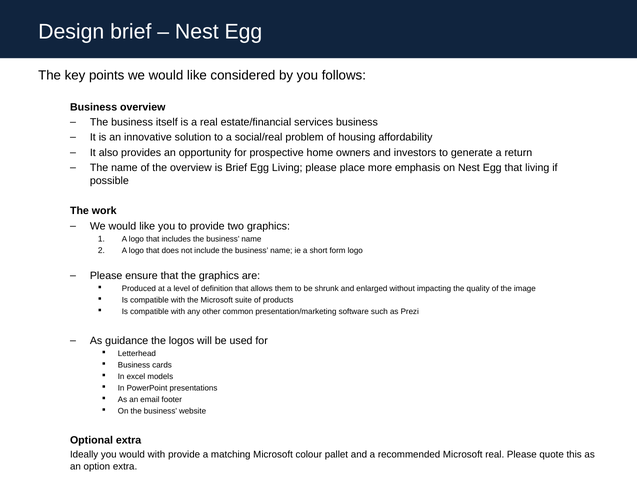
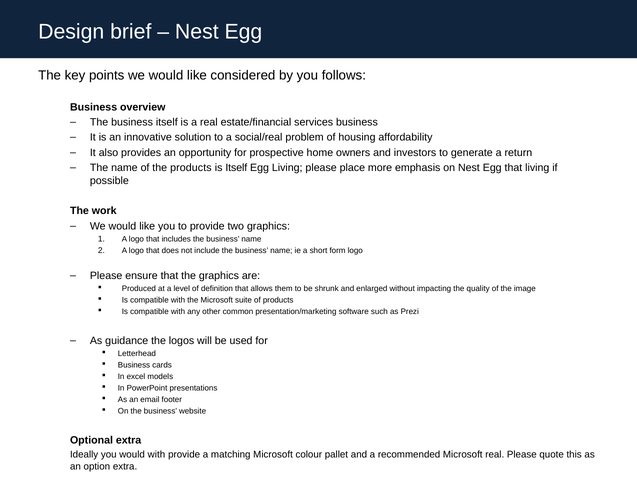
the overview: overview -> products
is Brief: Brief -> Itself
